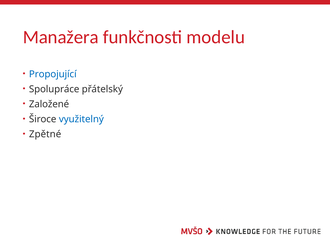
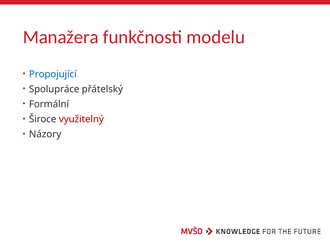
Založené: Založené -> Formální
využitelný colour: blue -> red
Zpětné: Zpětné -> Názory
